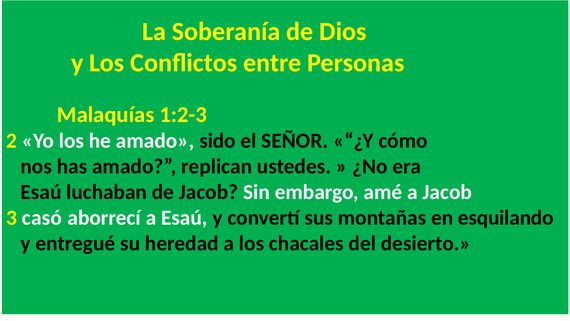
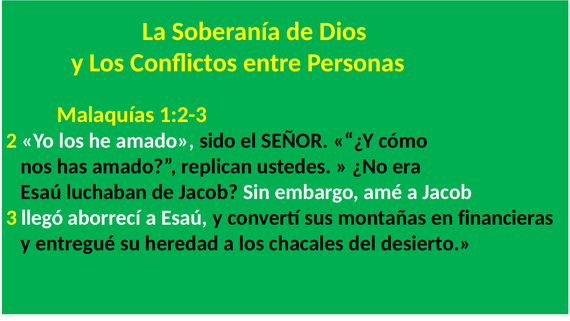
casó: casó -> llegó
esquilando: esquilando -> financieras
